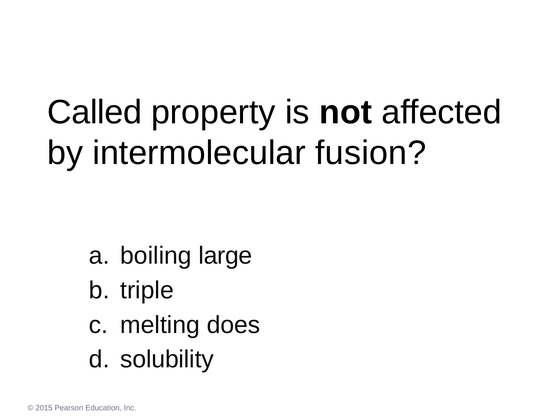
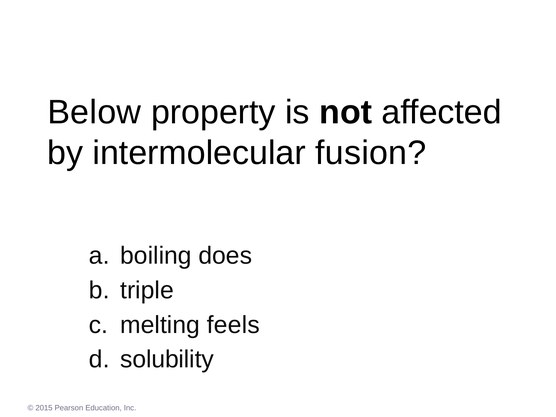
Called: Called -> Below
large: large -> does
does: does -> feels
